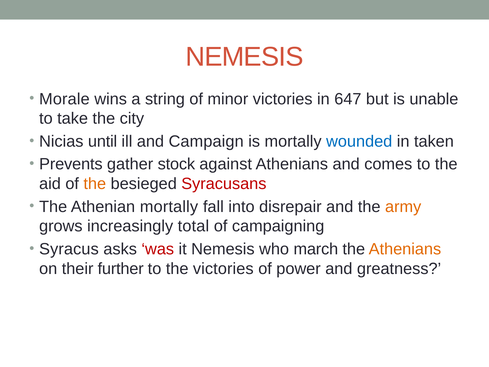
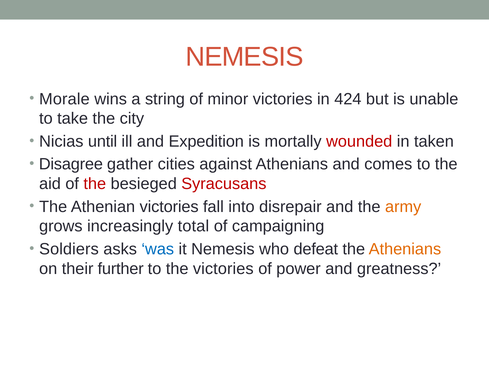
647: 647 -> 424
Campaign: Campaign -> Expedition
wounded colour: blue -> red
Prevents: Prevents -> Disagree
stock: stock -> cities
the at (95, 184) colour: orange -> red
Athenian mortally: mortally -> victories
Syracus: Syracus -> Soldiers
was colour: red -> blue
march: march -> defeat
